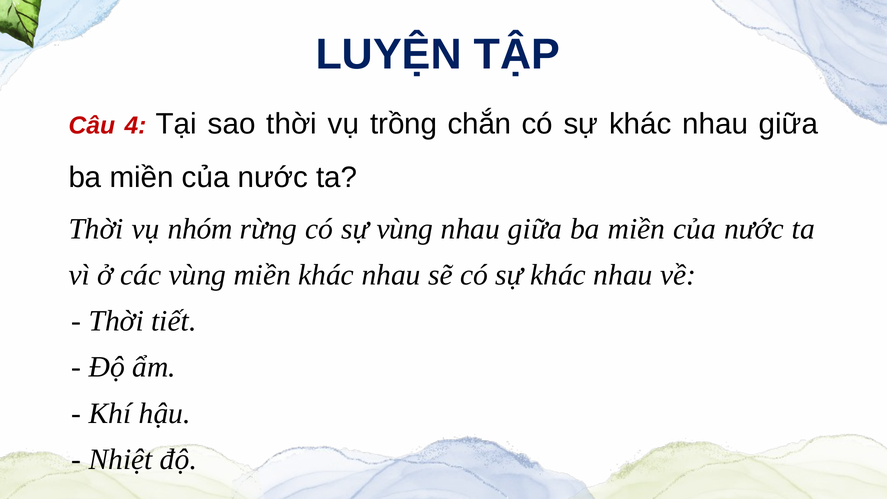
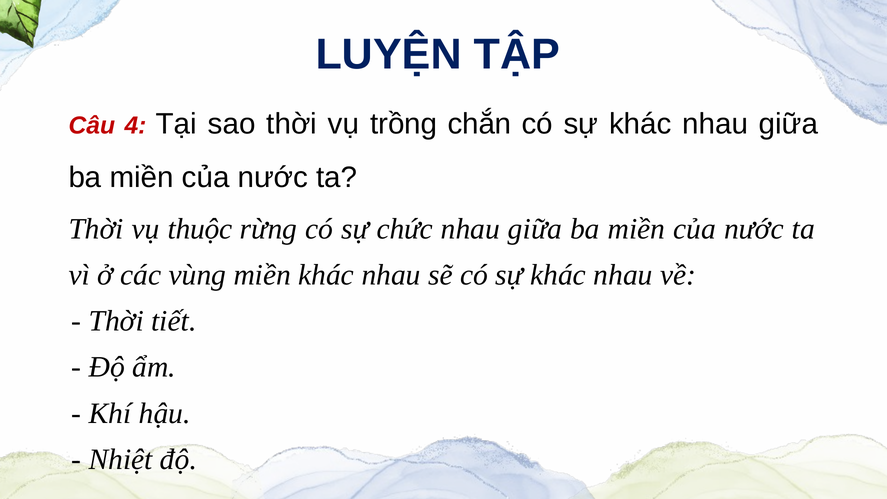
nhóm: nhóm -> thuộc
sự vùng: vùng -> chức
